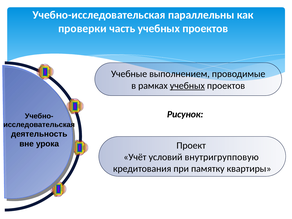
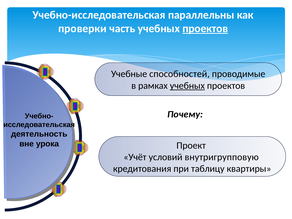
проектов at (205, 29) underline: none -> present
выполнением: выполнением -> способностей
Рисунок: Рисунок -> Почему
памятку: памятку -> таблицу
